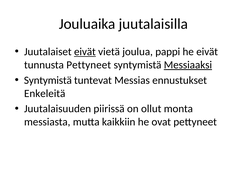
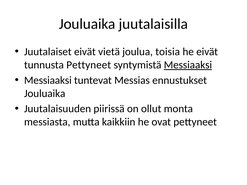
eivät at (85, 52) underline: present -> none
pappi: pappi -> toisia
Syntymistä at (48, 80): Syntymistä -> Messiaaksi
Enkeleitä at (45, 94): Enkeleitä -> Jouluaika
